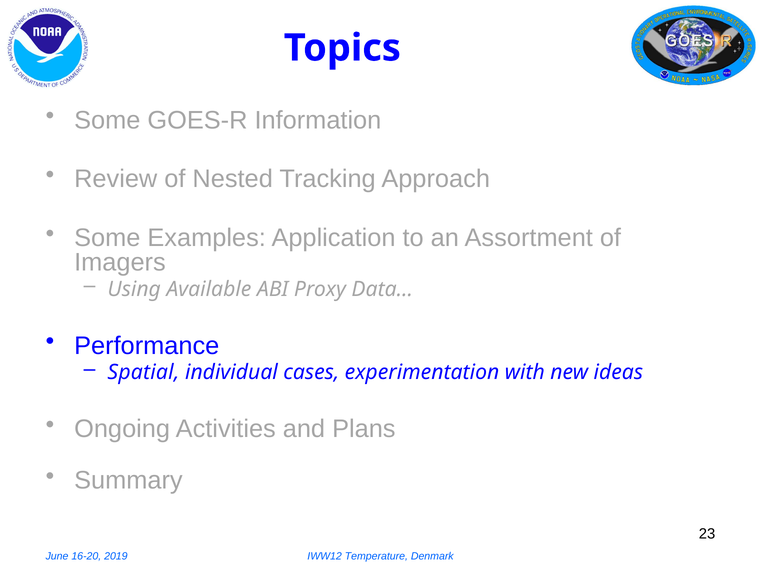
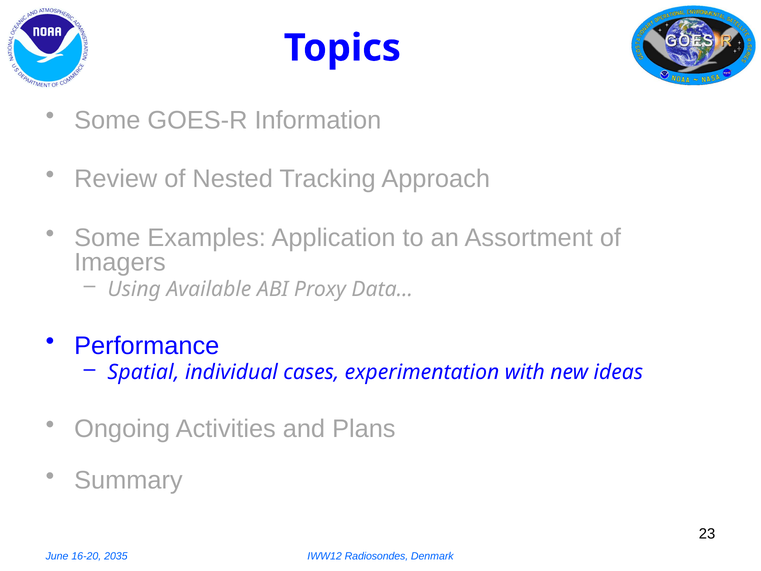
2019: 2019 -> 2035
Temperature: Temperature -> Radiosondes
